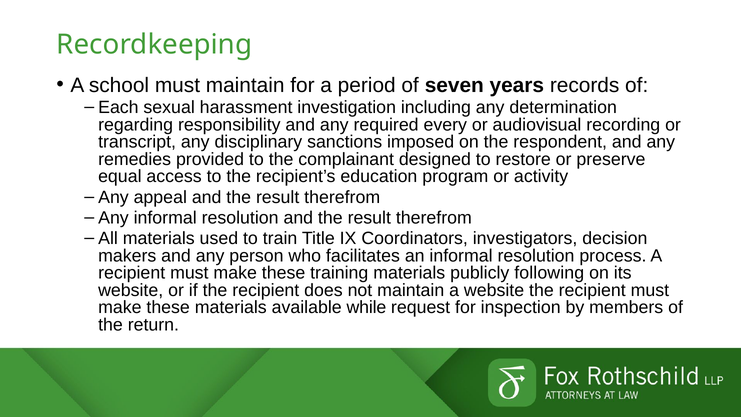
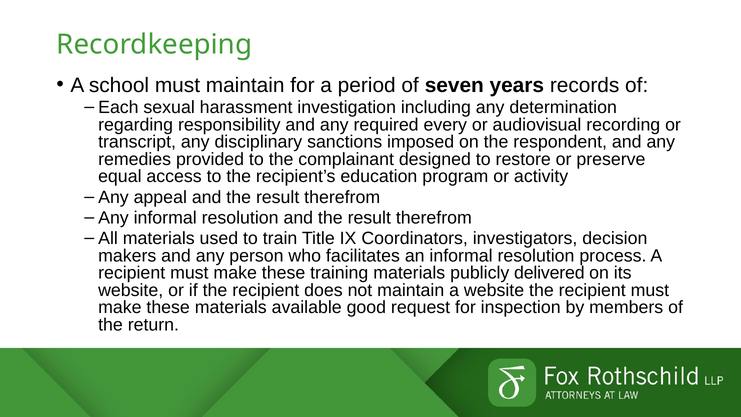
following: following -> delivered
while: while -> good
